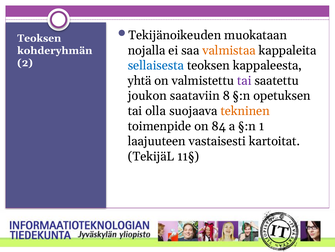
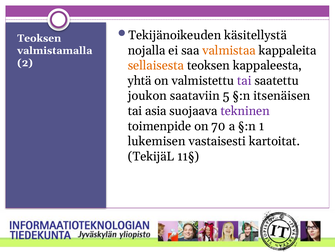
muokataan: muokataan -> käsitellystä
kohderyhmän: kohderyhmän -> valmistamalla
sellaisesta colour: blue -> orange
8: 8 -> 5
opetuksen: opetuksen -> itsenäisen
olla: olla -> asia
tekninen colour: orange -> purple
84: 84 -> 70
laajuuteen: laajuuteen -> lukemisen
